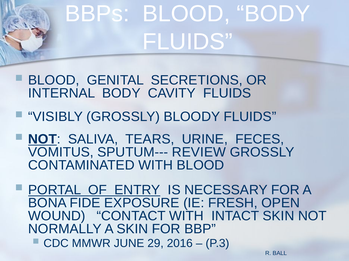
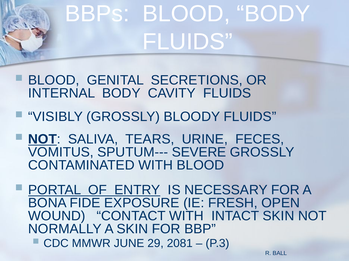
REVIEW: REVIEW -> SEVERE
2016: 2016 -> 2081
